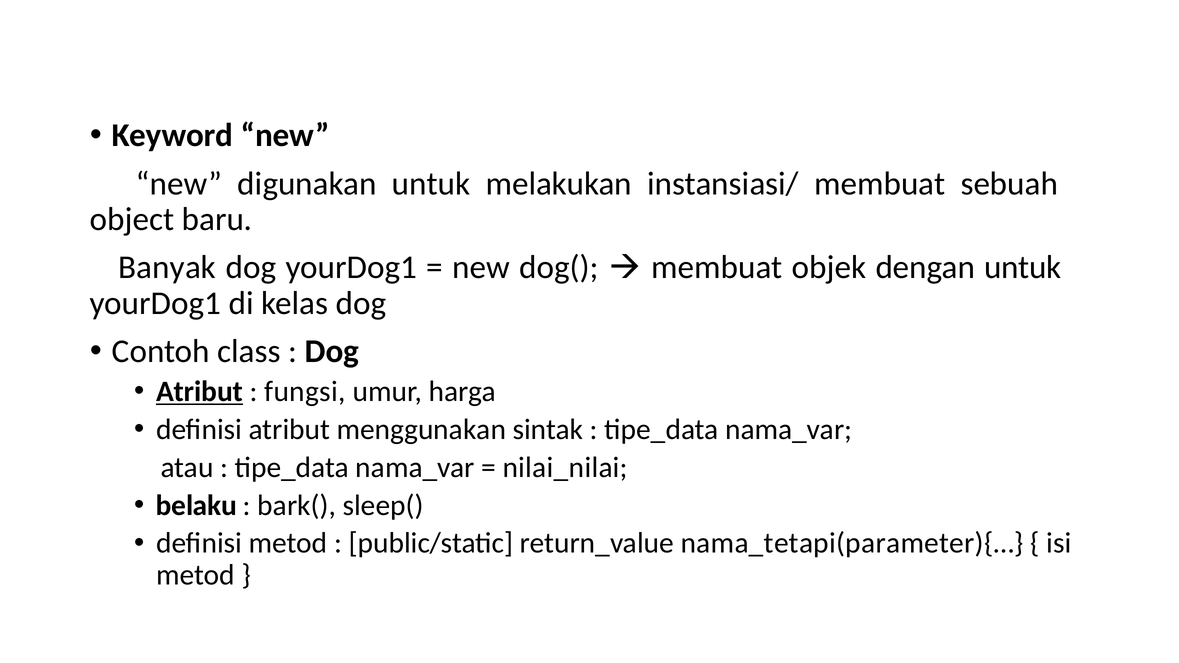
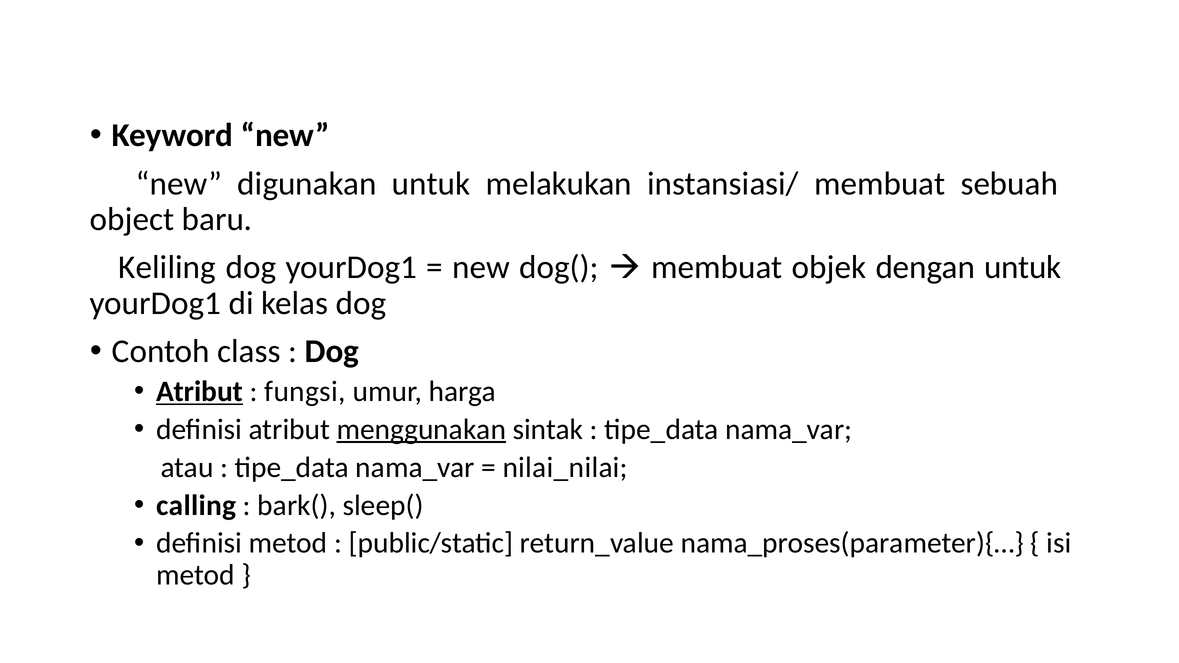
Banyak: Banyak -> Keliling
menggunakan underline: none -> present
belaku: belaku -> calling
nama_tetapi(parameter){…: nama_tetapi(parameter){… -> nama_proses(parameter){…
